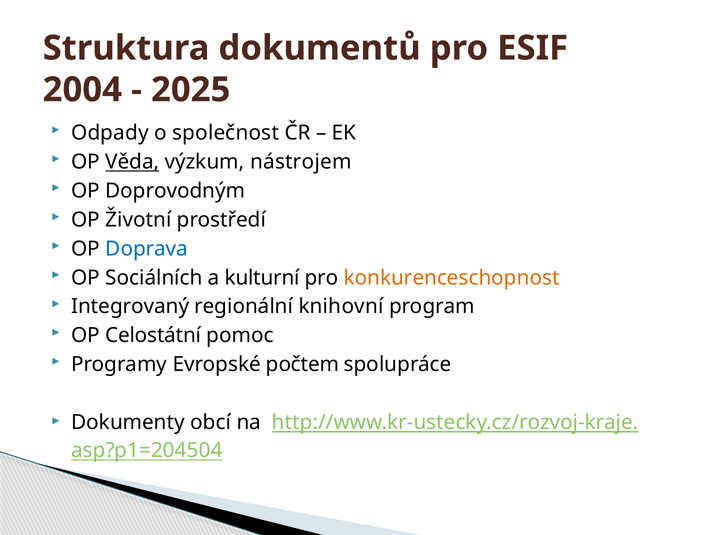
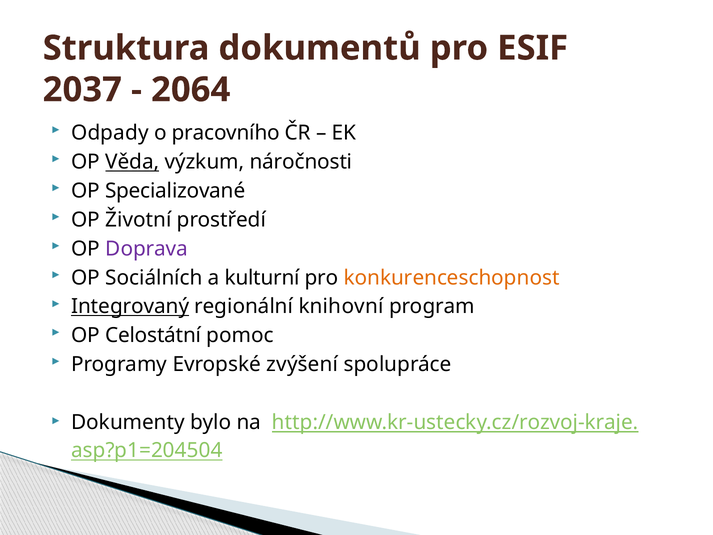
2004: 2004 -> 2037
2025: 2025 -> 2064
společnost: společnost -> pracovního
nástrojem: nástrojem -> náročnosti
Doprovodným: Doprovodným -> Specializované
Doprava colour: blue -> purple
Integrovaný underline: none -> present
počtem: počtem -> zvýšení
obcí: obcí -> bylo
